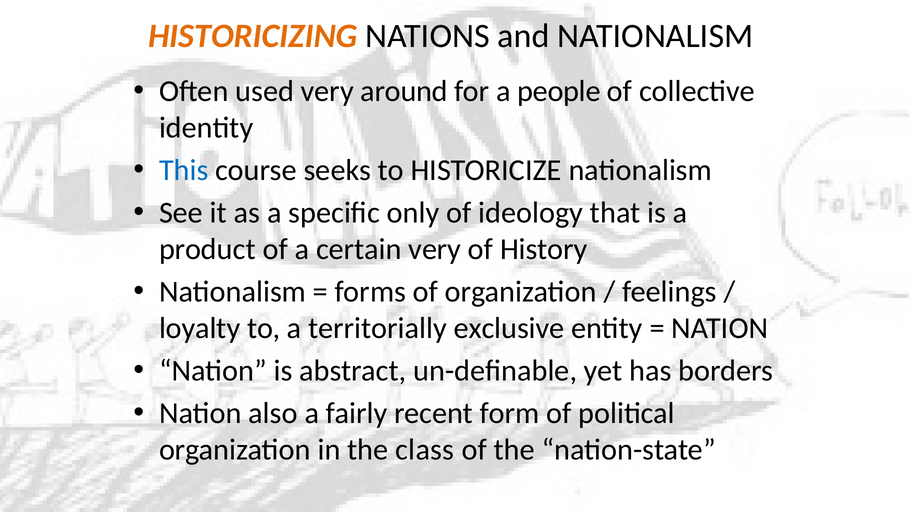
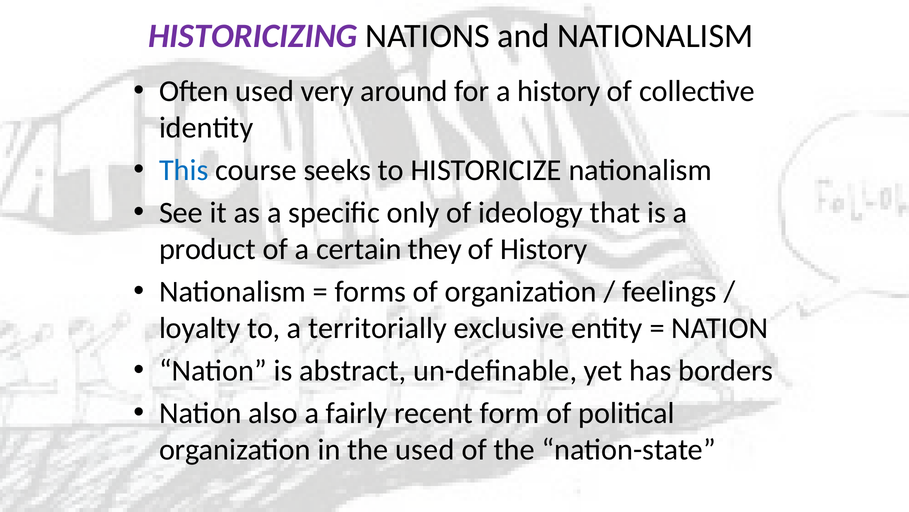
HISTORICIZING colour: orange -> purple
a people: people -> history
certain very: very -> they
the class: class -> used
